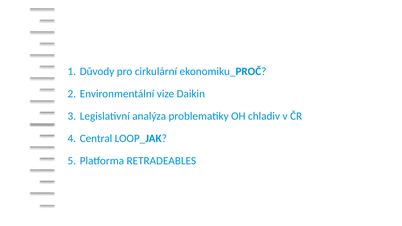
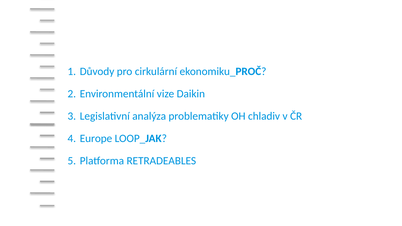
Central: Central -> Europe
